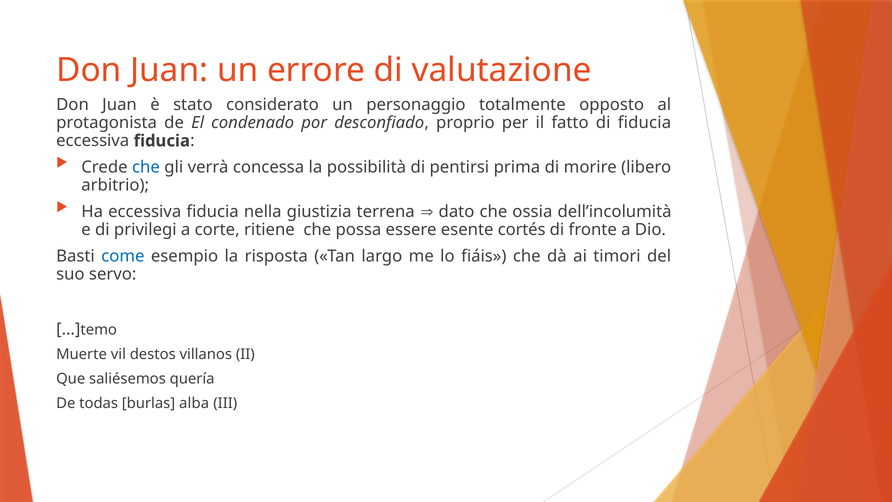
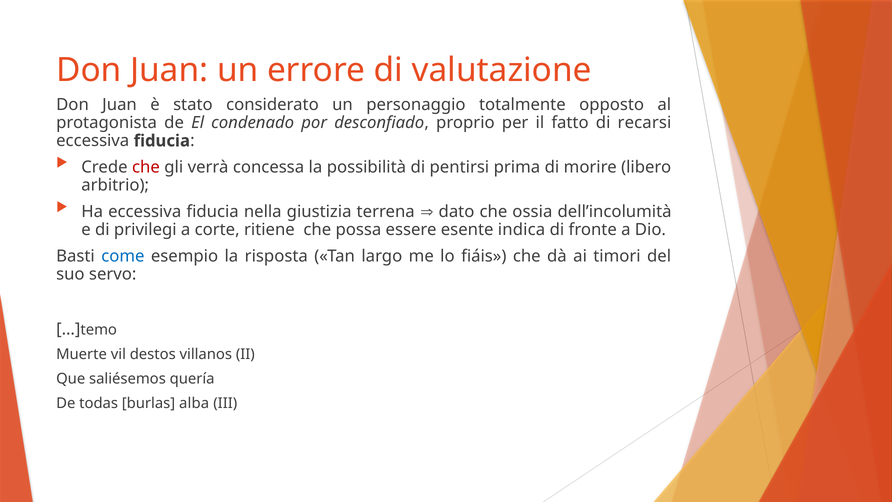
di fiducia: fiducia -> recarsi
che at (146, 167) colour: blue -> red
cortés: cortés -> indica
